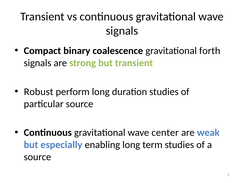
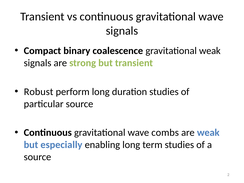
gravitational forth: forth -> weak
center: center -> combs
